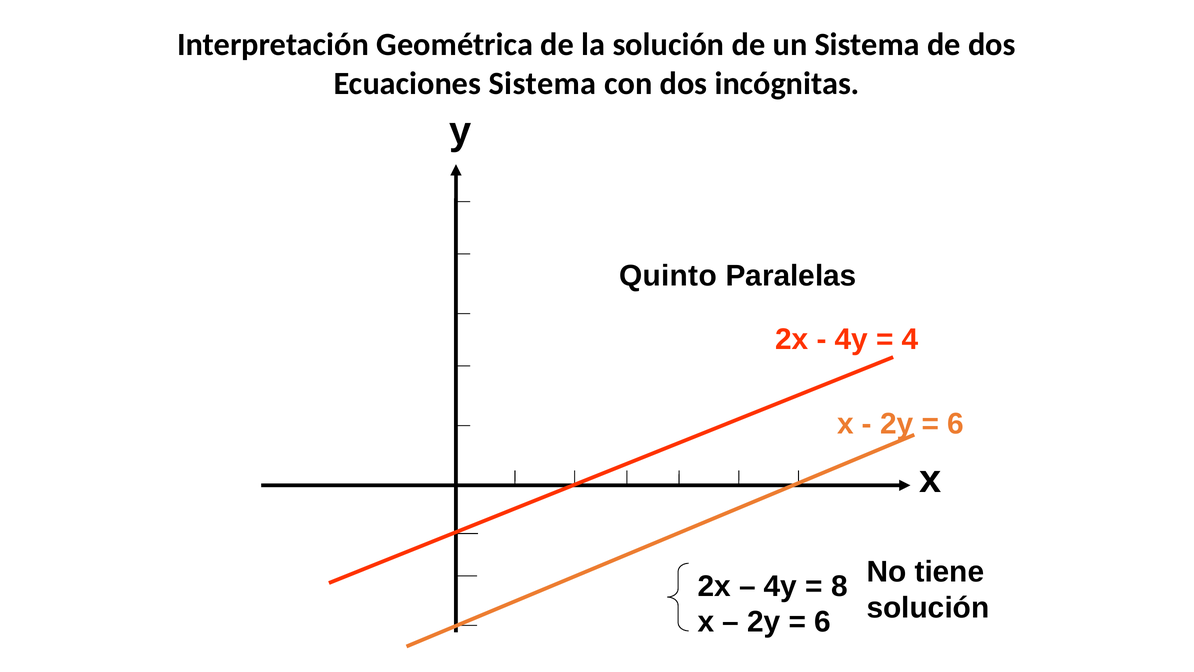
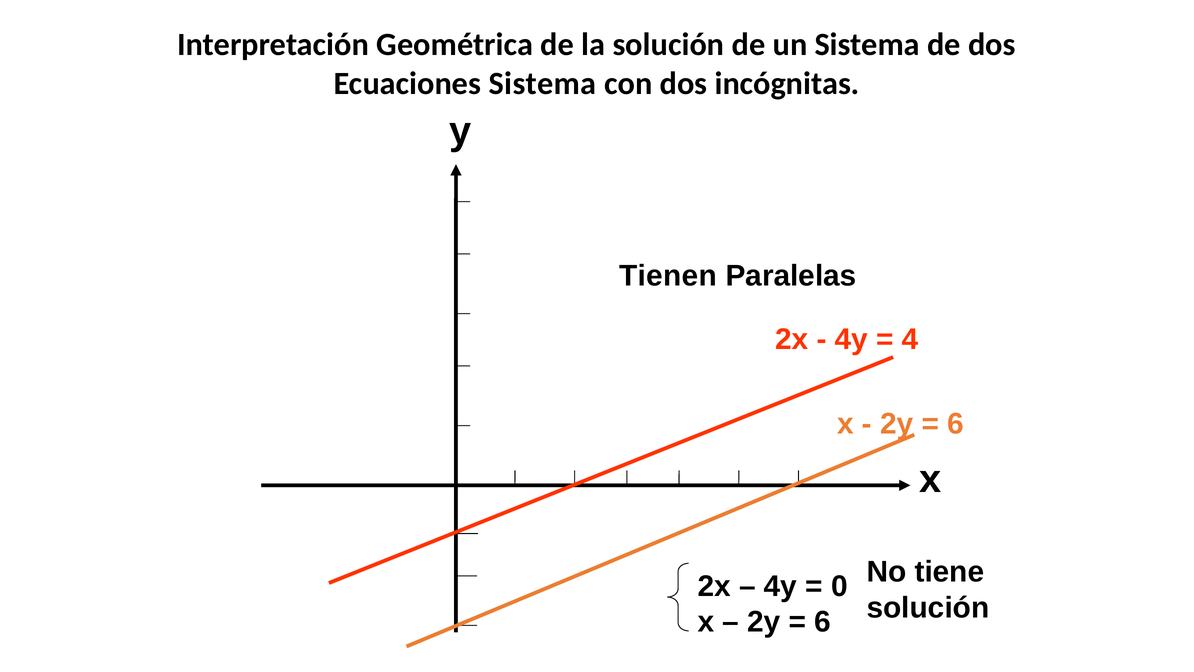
Quinto: Quinto -> Tienen
8: 8 -> 0
